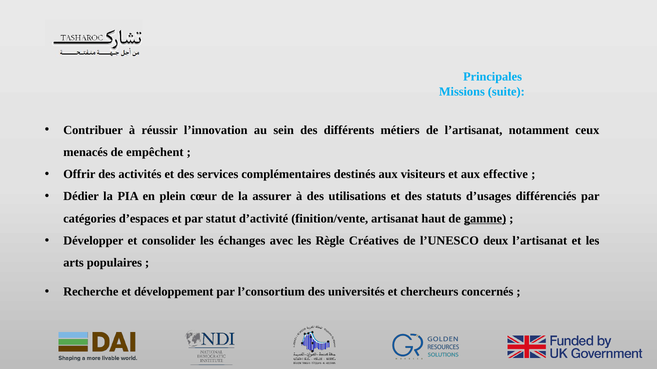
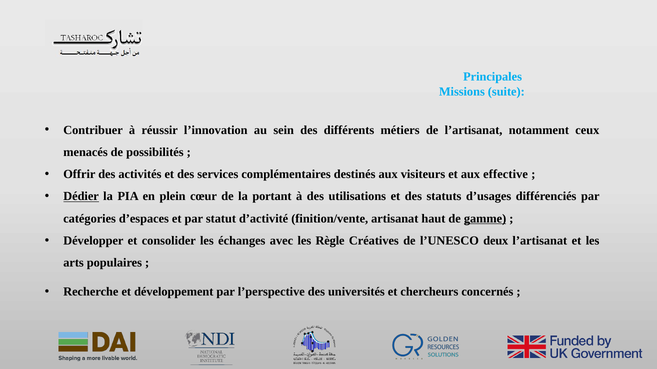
empêchent: empêchent -> possibilités
Dédier underline: none -> present
assurer: assurer -> portant
l’consortium: l’consortium -> l’perspective
